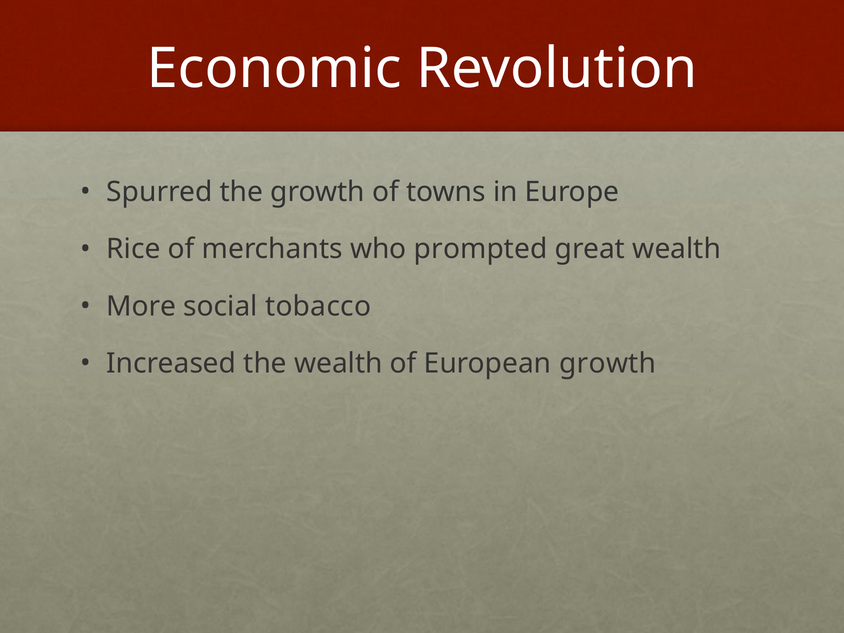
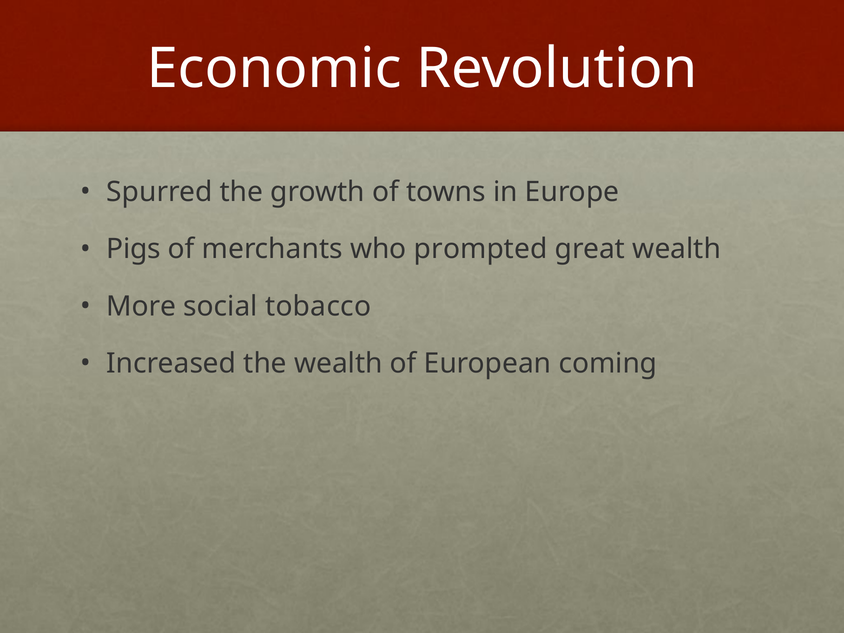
Rice: Rice -> Pigs
European growth: growth -> coming
